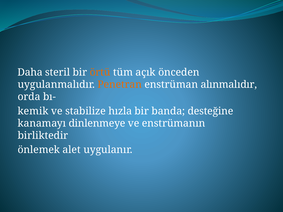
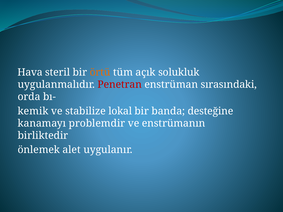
Daha: Daha -> Hava
önceden: önceden -> solukluk
Penetran colour: orange -> red
alınmalıdır: alınmalıdır -> sırasındaki
hızla: hızla -> lokal
dinlenmeye: dinlenmeye -> problemdir
